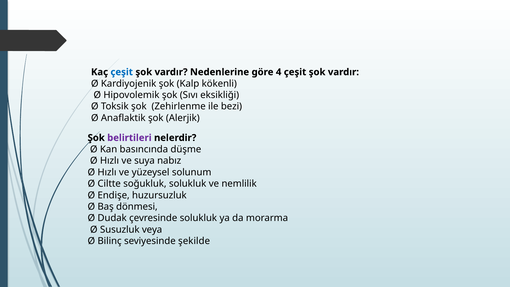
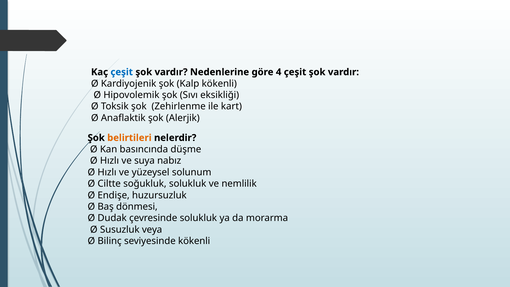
bezi: bezi -> kart
belirtileri colour: purple -> orange
seviyesinde şekilde: şekilde -> kökenli
